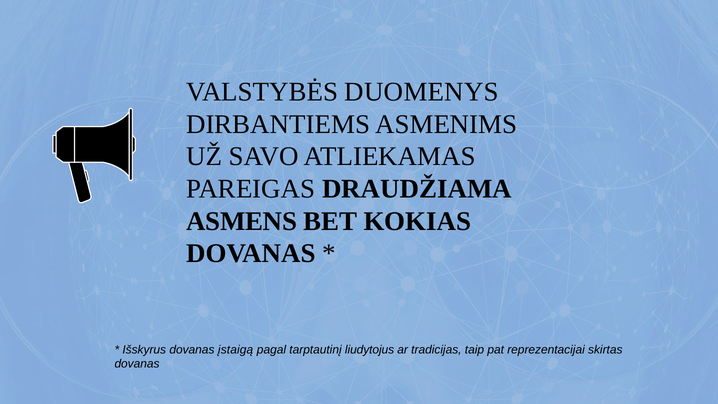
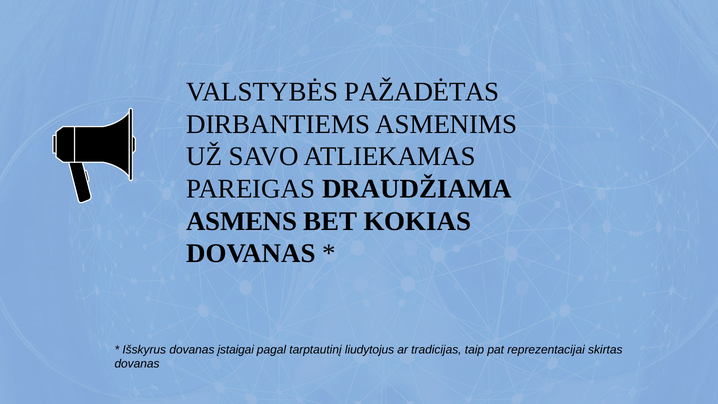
DUOMENYS: DUOMENYS -> PAŽADĖTAS
įstaigą: įstaigą -> įstaigai
